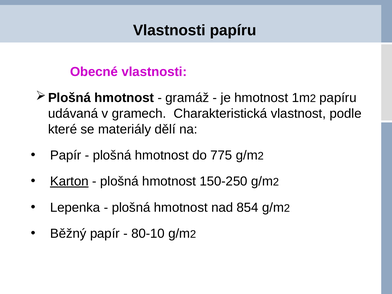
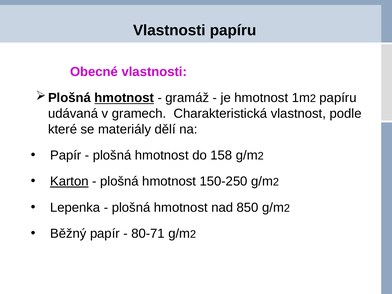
hmotnost at (124, 98) underline: none -> present
775: 775 -> 158
854: 854 -> 850
80-10: 80-10 -> 80-71
